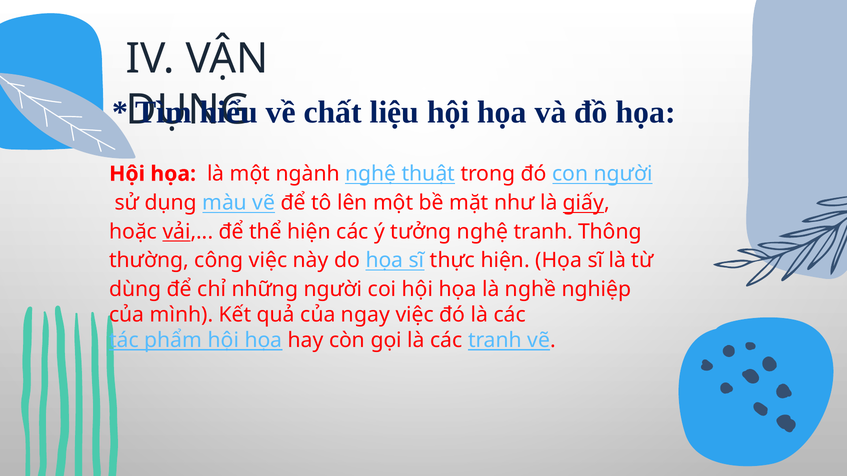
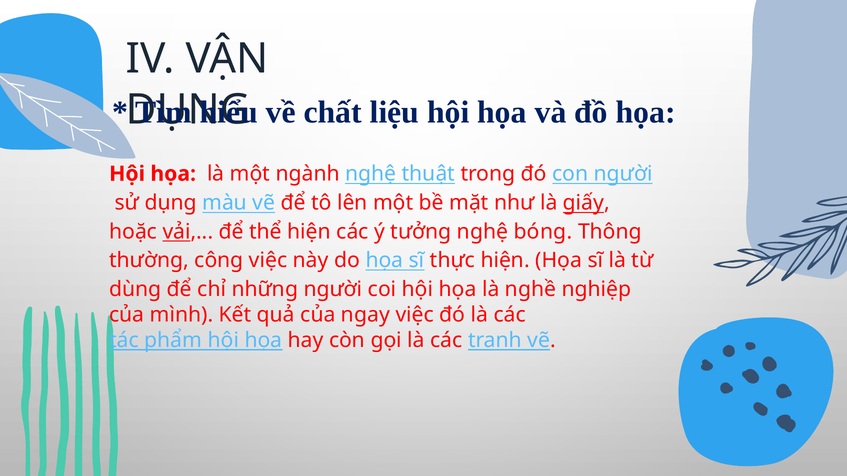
nghệ tranh: tranh -> bóng
